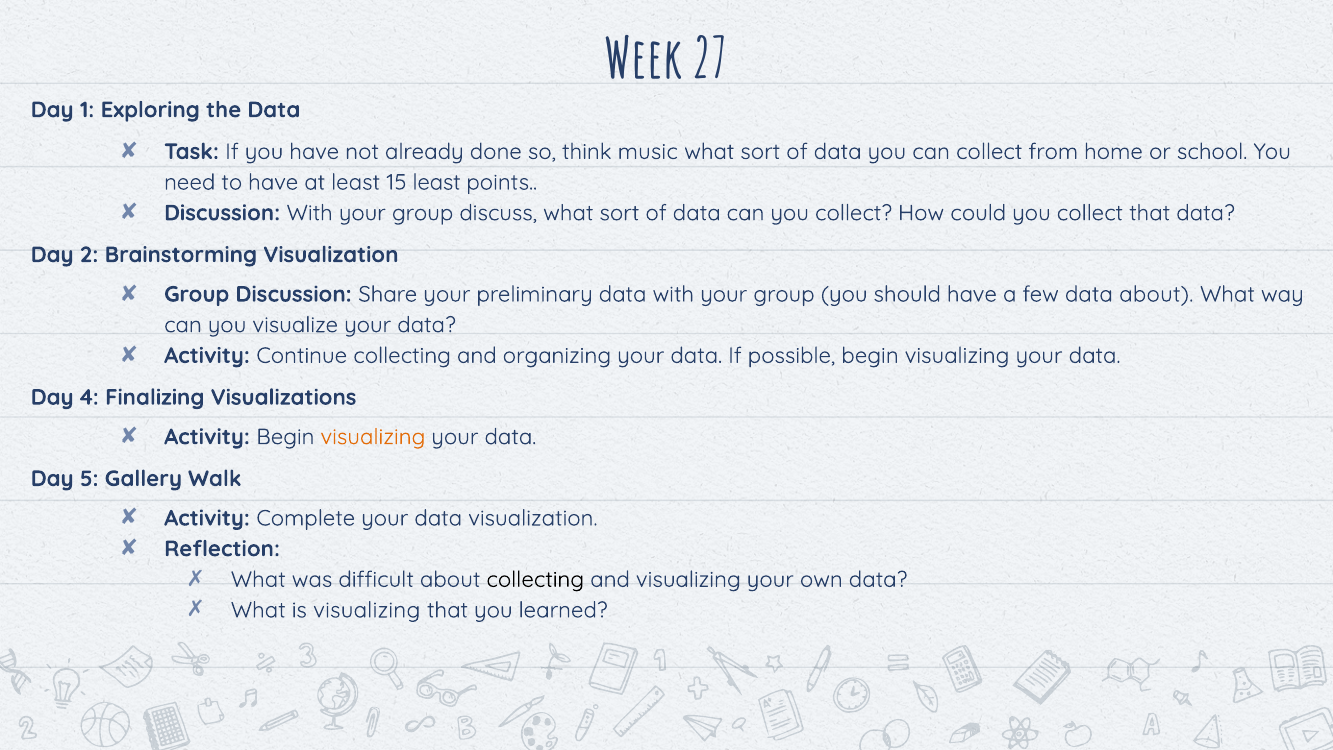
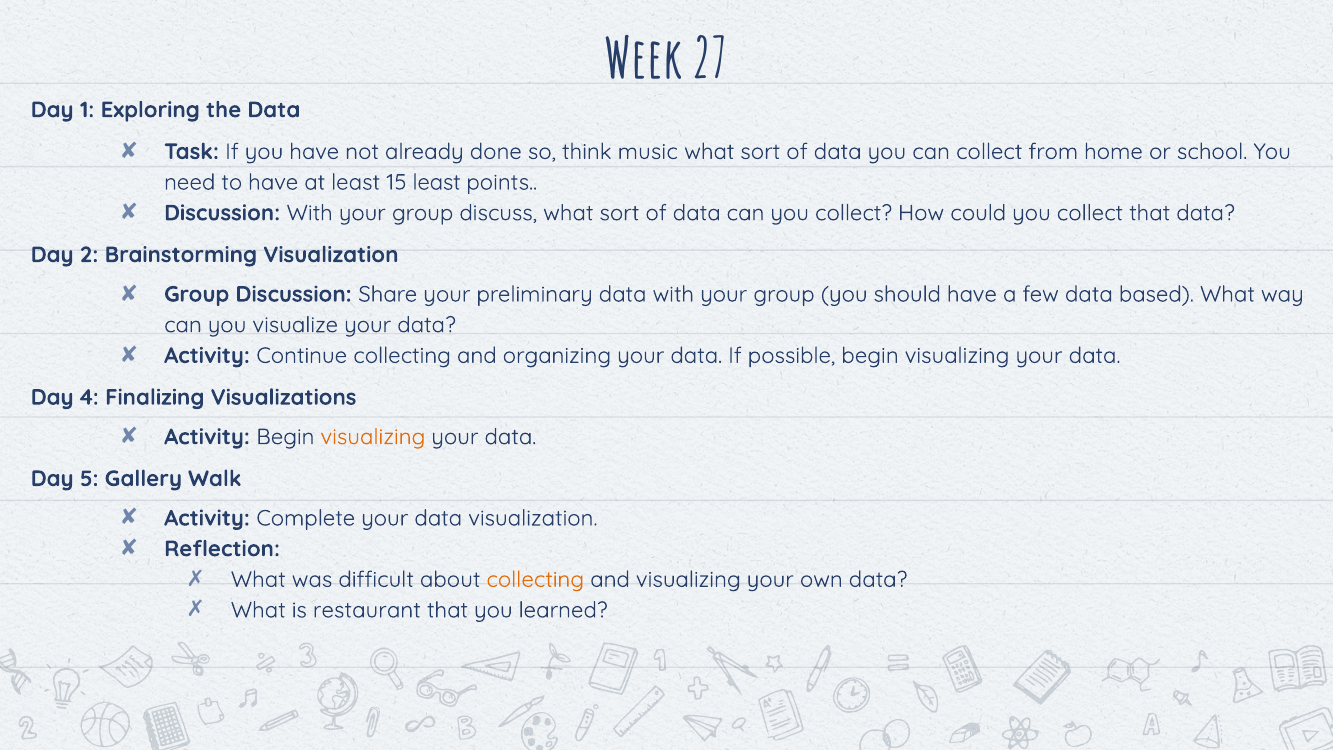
data about: about -> based
collecting at (535, 579) colour: black -> orange
is visualizing: visualizing -> restaurant
